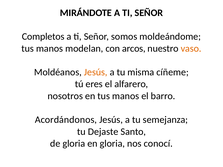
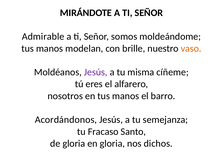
Completos: Completos -> Admirable
arcos: arcos -> brille
Jesús at (96, 72) colour: orange -> purple
Dejaste: Dejaste -> Fracaso
conocí: conocí -> dichos
